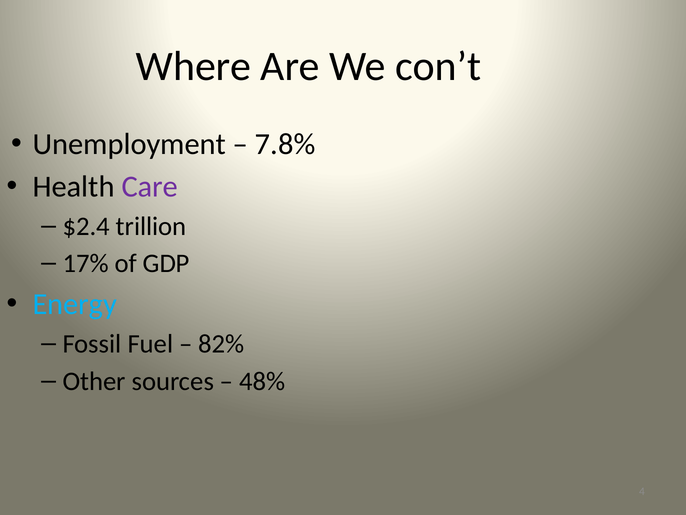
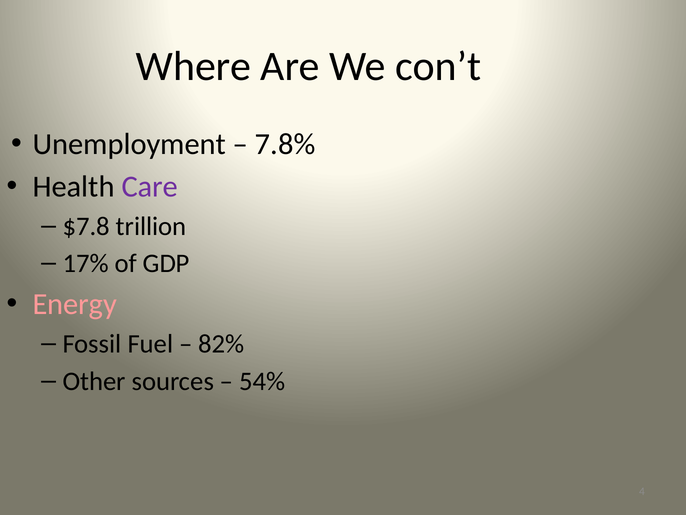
$2.4: $2.4 -> $7.8
Energy colour: light blue -> pink
48%: 48% -> 54%
